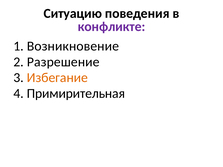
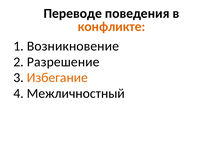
Ситуацию: Ситуацию -> Переводе
конфликте colour: purple -> orange
Примирительная: Примирительная -> Межличностный
